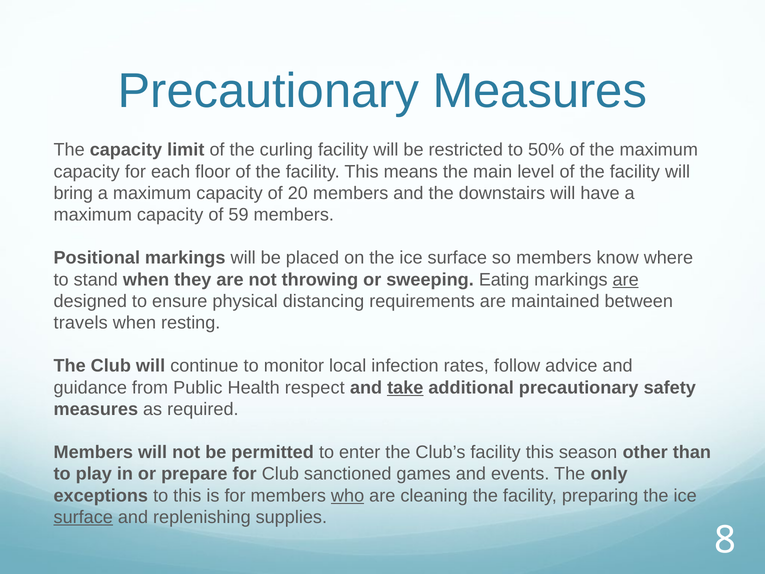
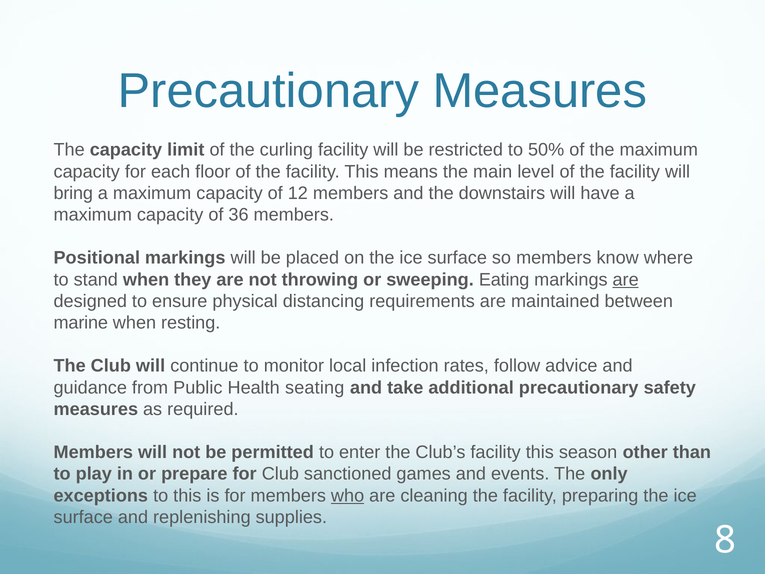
20: 20 -> 12
59: 59 -> 36
travels: travels -> marine
respect: respect -> seating
take underline: present -> none
surface at (83, 517) underline: present -> none
